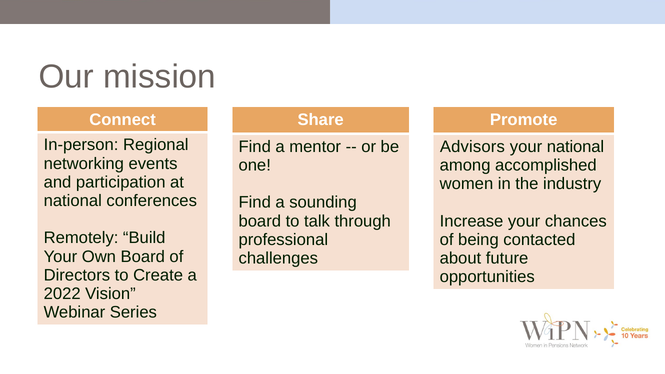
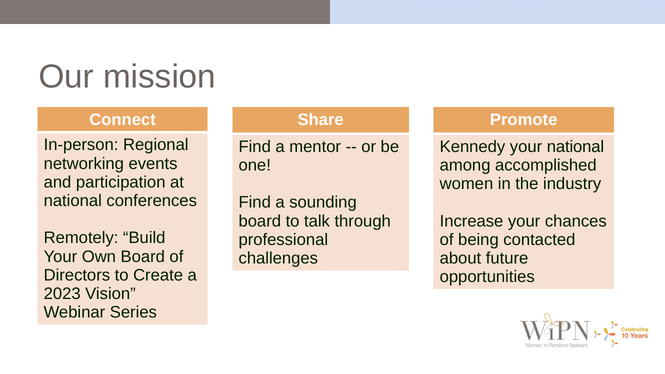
Advisors: Advisors -> Kennedy
2022: 2022 -> 2023
